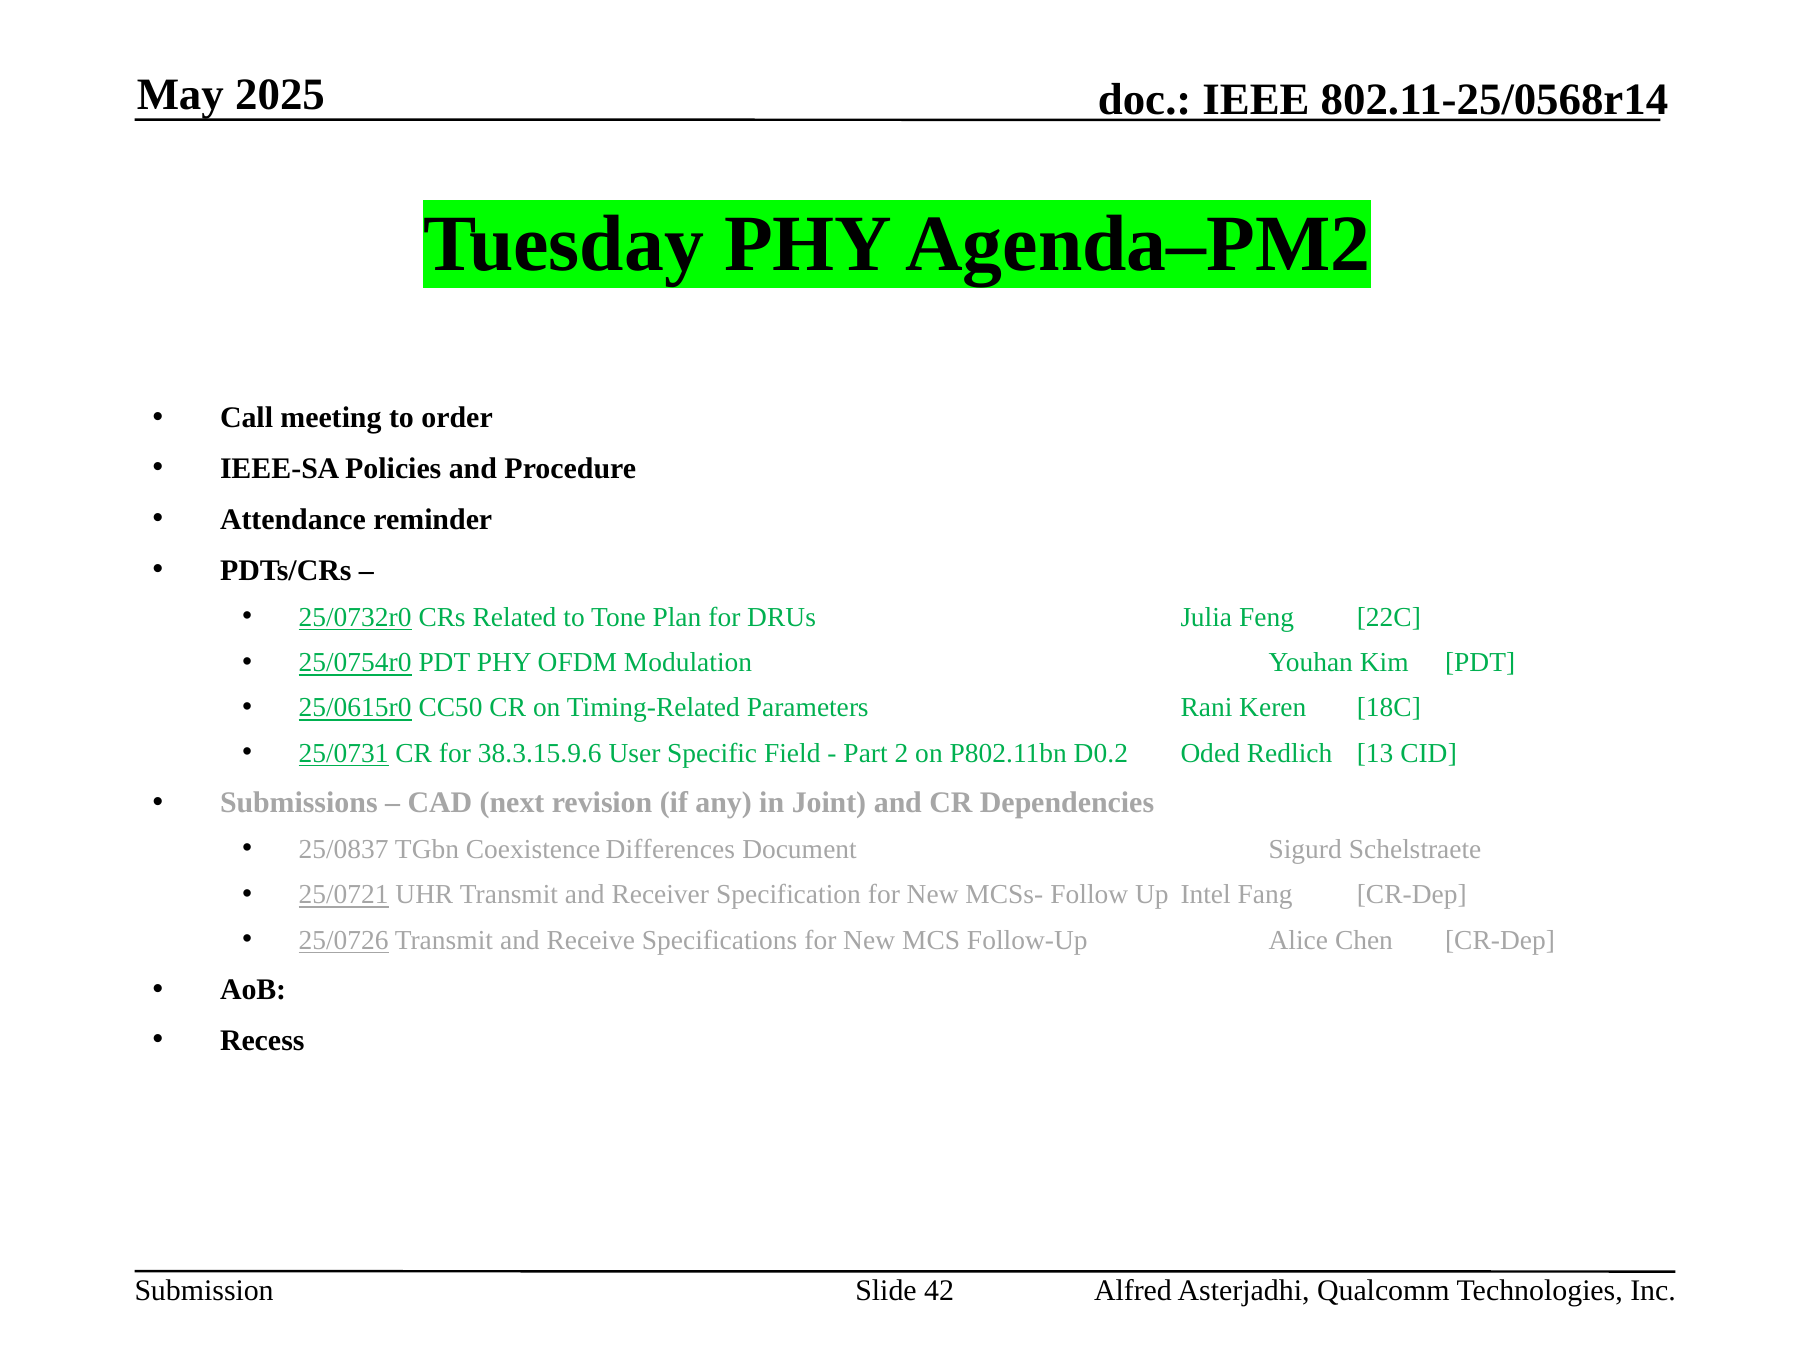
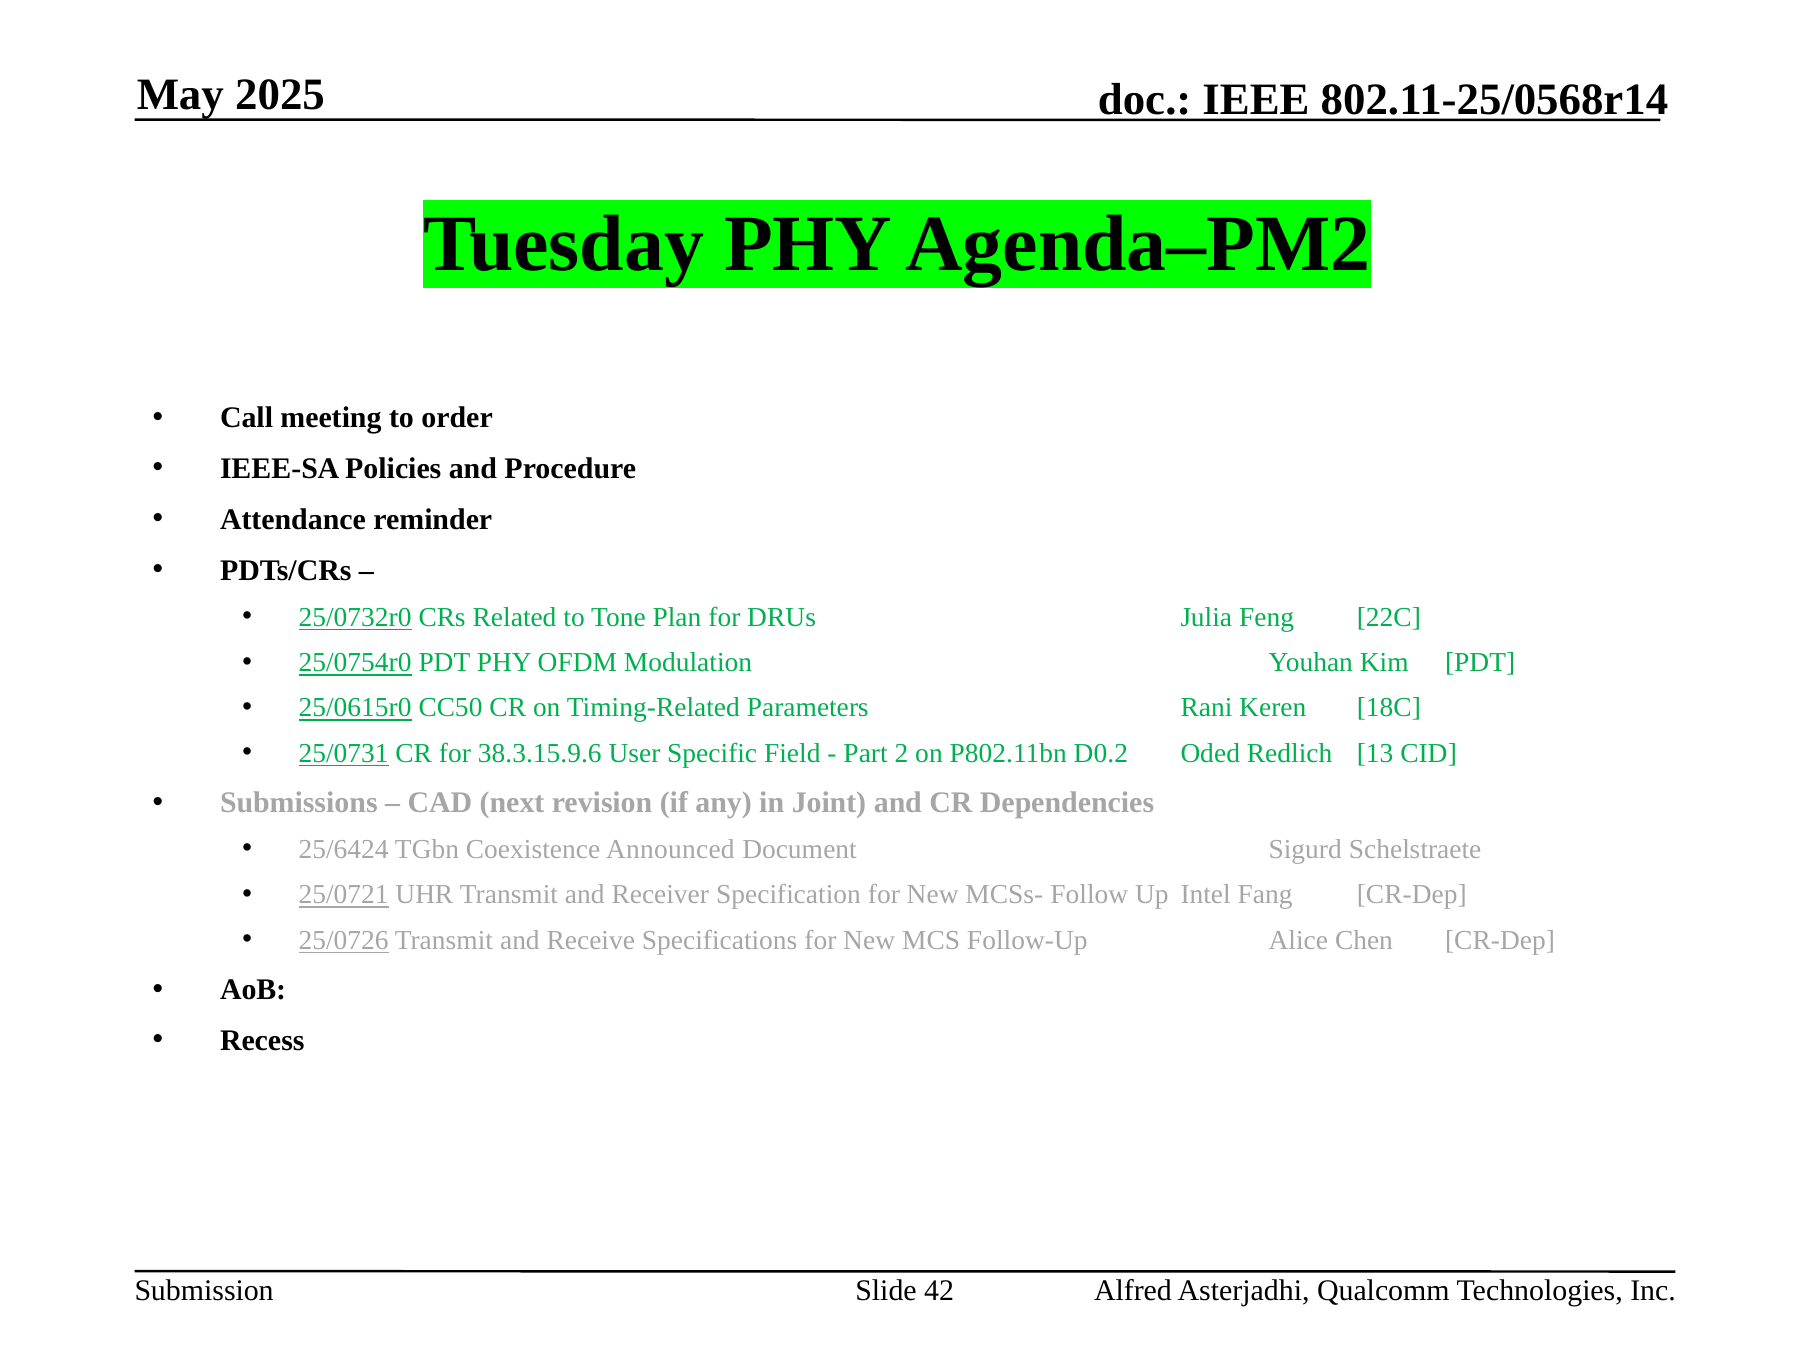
25/0837: 25/0837 -> 25/6424
Differences: Differences -> Announced
